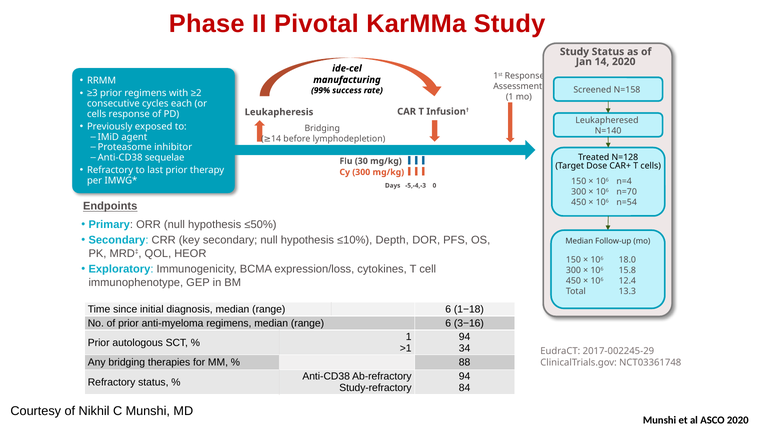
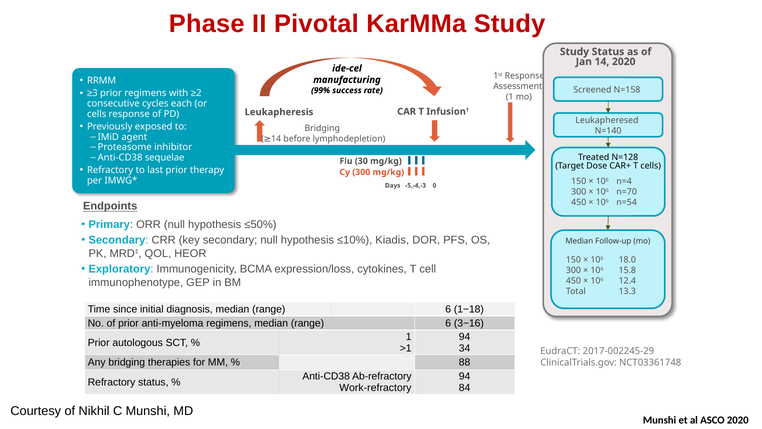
Depth: Depth -> Kiadis
Study-refractory: Study-refractory -> Work-refractory
